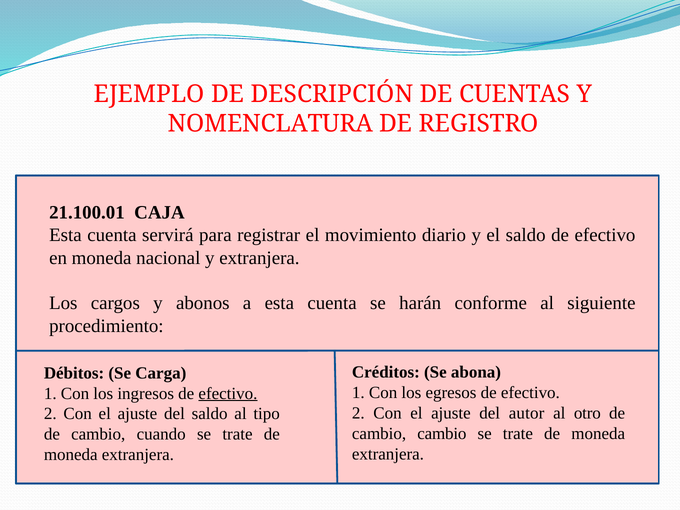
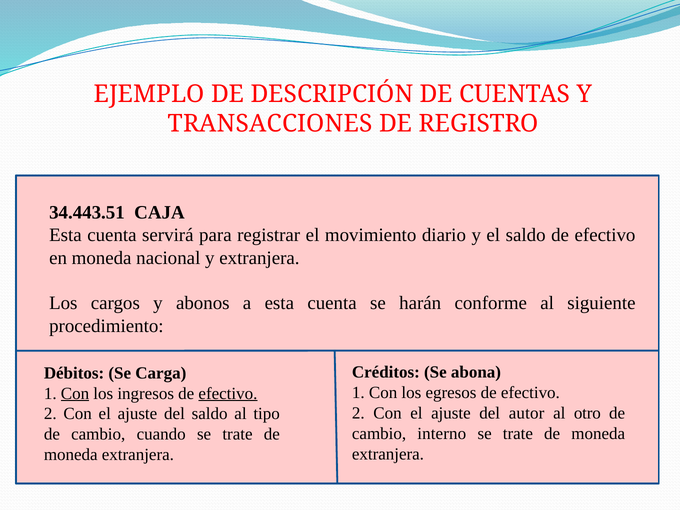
NOMENCLATURA: NOMENCLATURA -> TRANSACCIONES
21.100.01: 21.100.01 -> 34.443.51
Con at (75, 393) underline: none -> present
cambio cambio: cambio -> interno
